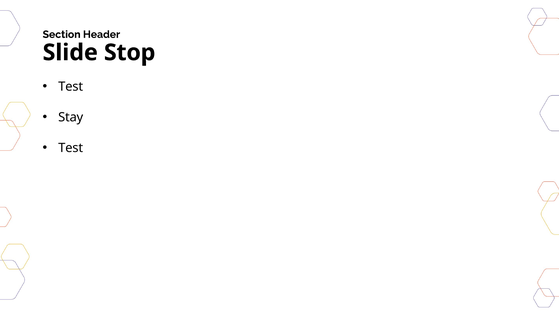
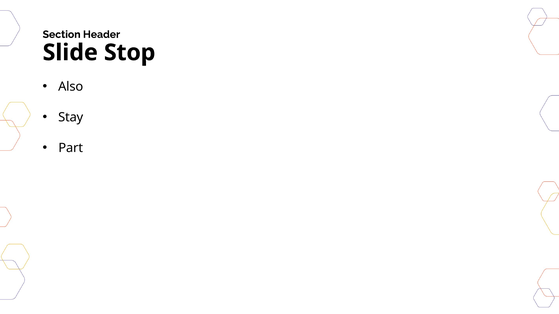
Test at (71, 87): Test -> Also
Test at (71, 148): Test -> Part
